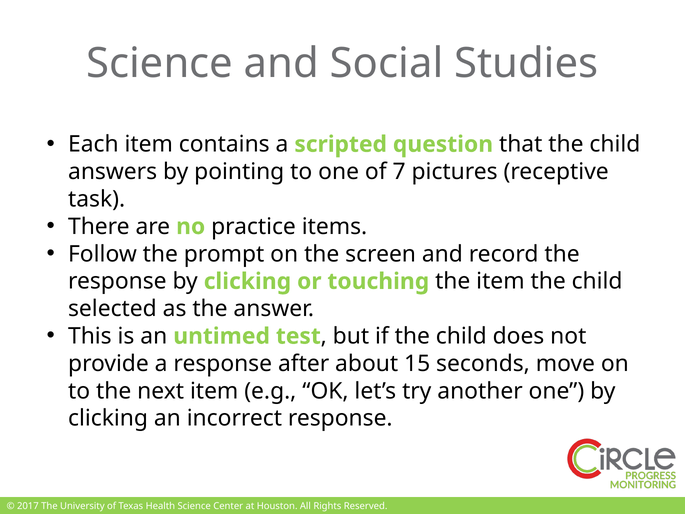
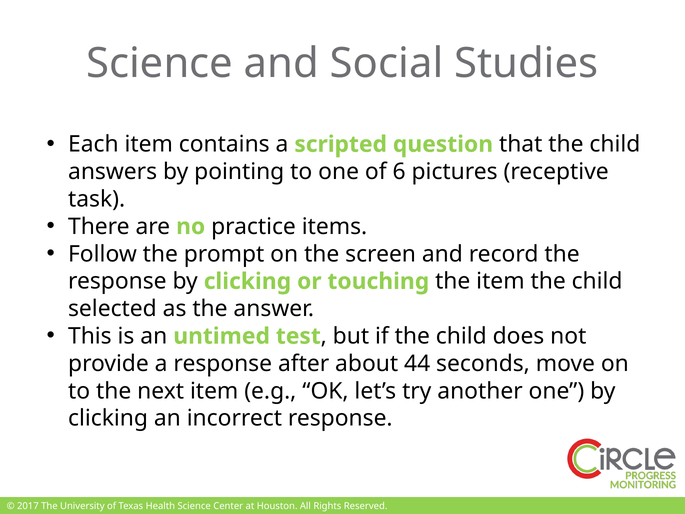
7: 7 -> 6
15: 15 -> 44
